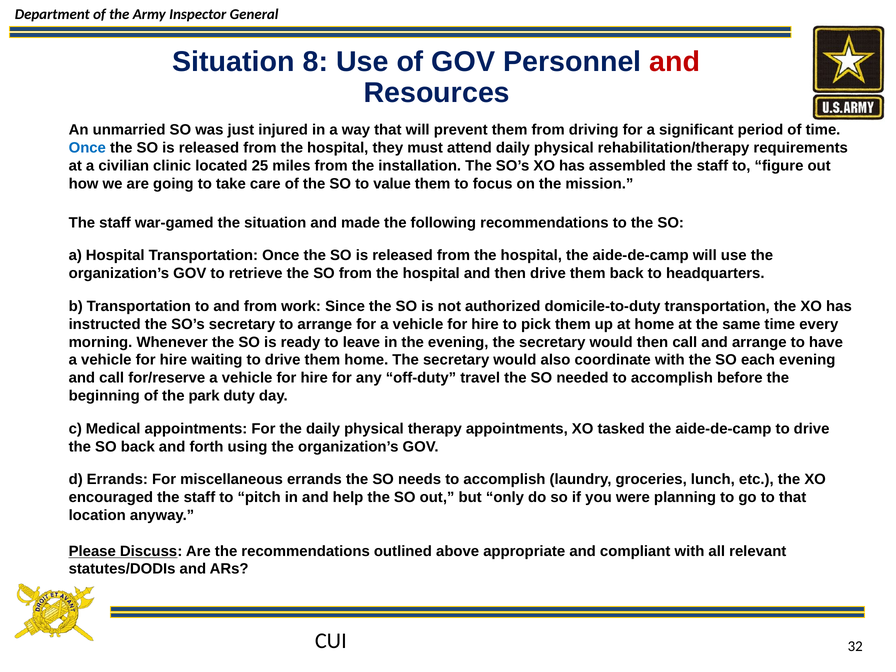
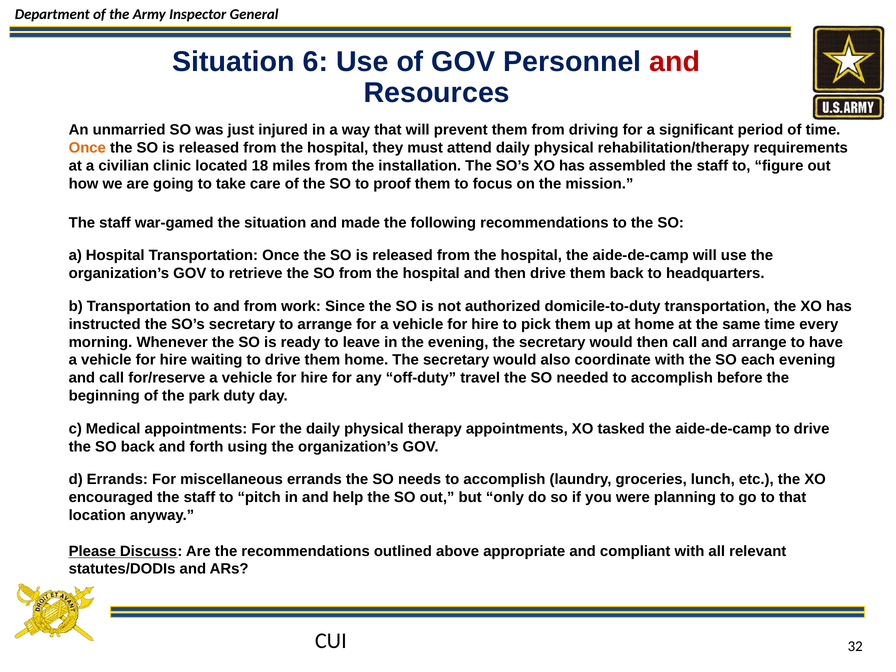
8: 8 -> 6
Once at (87, 148) colour: blue -> orange
25: 25 -> 18
value: value -> proof
